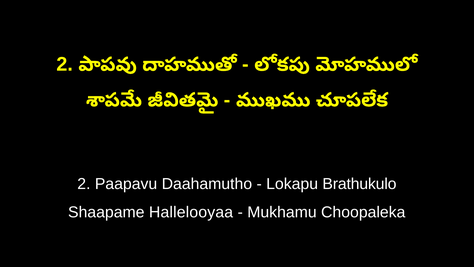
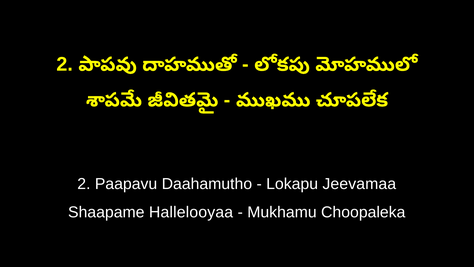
Brathukulo: Brathukulo -> Jeevamaa
